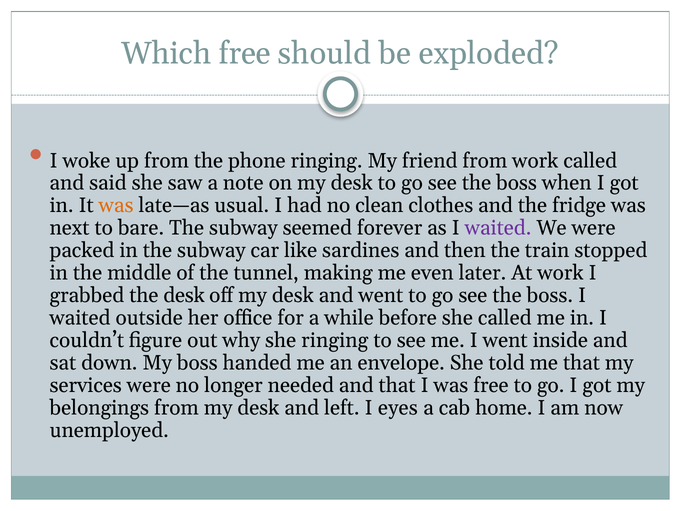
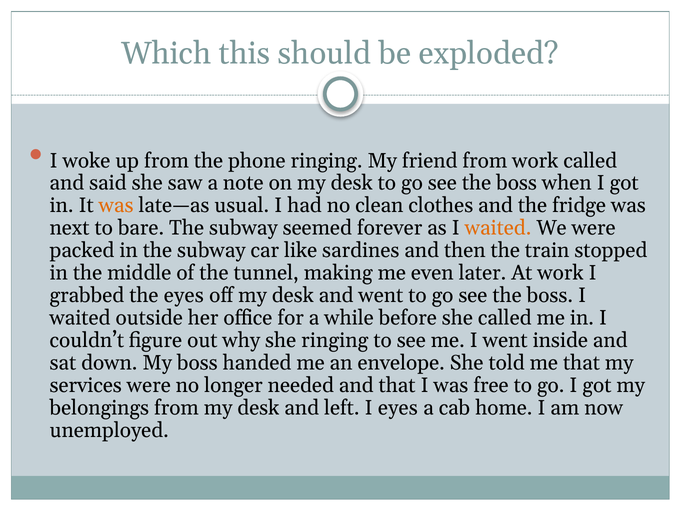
Which free: free -> this
waited at (498, 228) colour: purple -> orange
the desk: desk -> eyes
